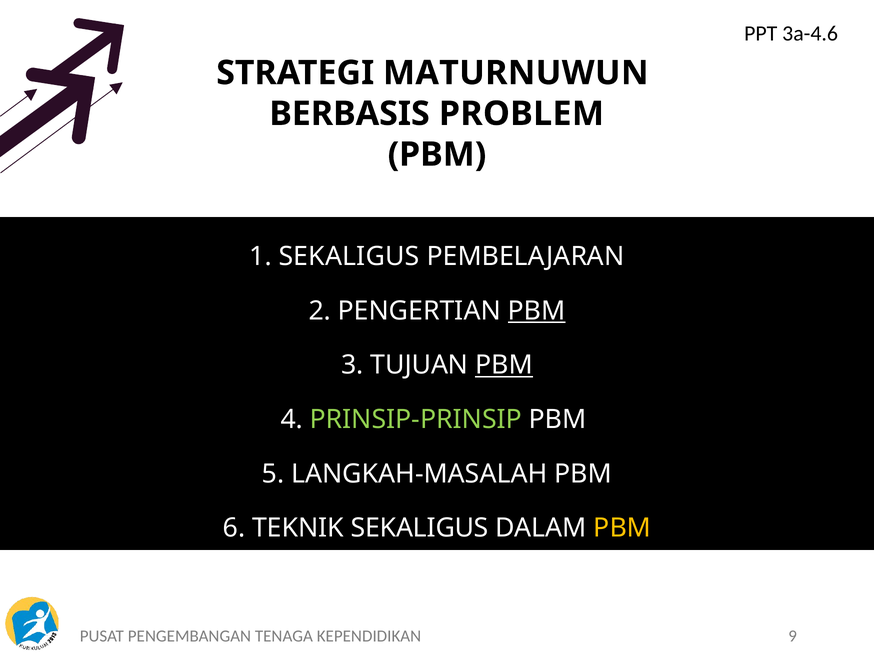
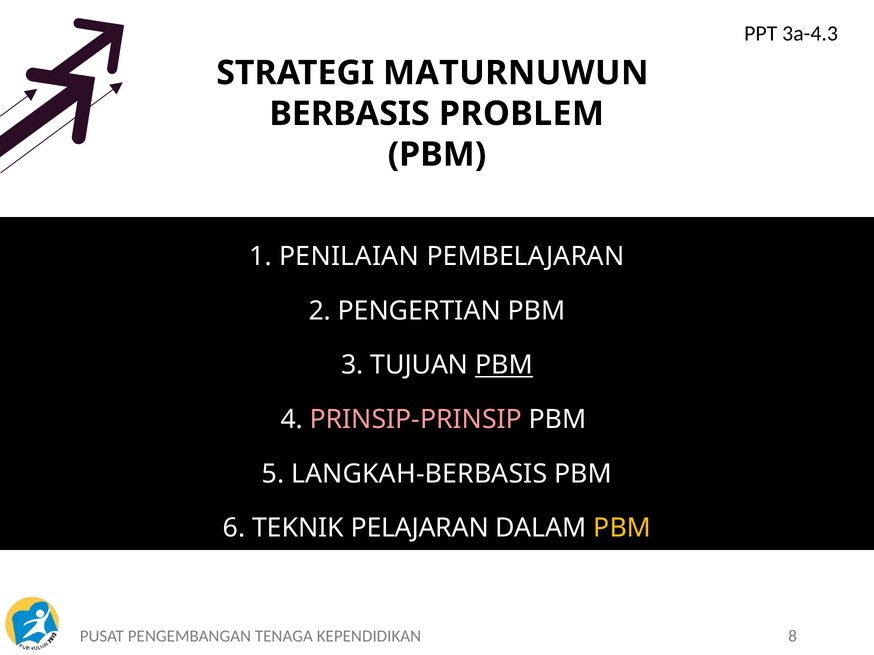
3a-4.6: 3a-4.6 -> 3a-4.3
1 SEKALIGUS: SEKALIGUS -> PENILAIAN
PBM at (537, 311) underline: present -> none
PRINSIP-PRINSIP colour: light green -> pink
LANGKAH-MASALAH: LANGKAH-MASALAH -> LANGKAH-BERBASIS
TEKNIK SEKALIGUS: SEKALIGUS -> PELAJARAN
9: 9 -> 8
